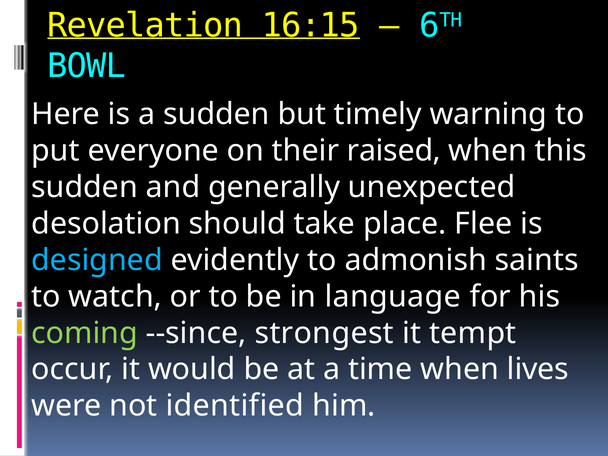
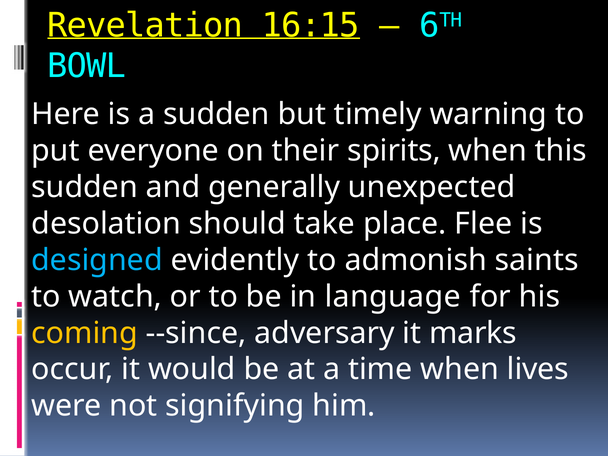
raised: raised -> spirits
coming colour: light green -> yellow
strongest: strongest -> adversary
tempt: tempt -> marks
identified: identified -> signifying
